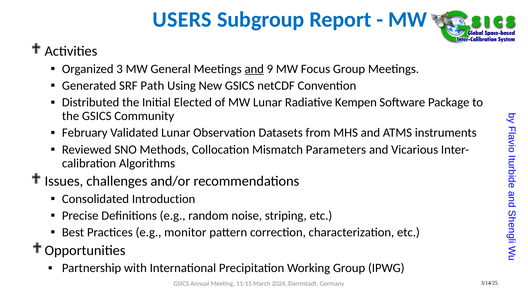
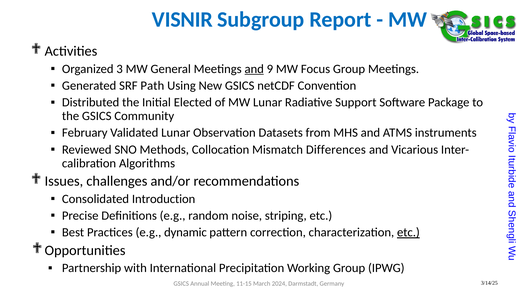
USERS: USERS -> VISNIR
Kempen: Kempen -> Support
Parameters: Parameters -> Differences
monitor: monitor -> dynamic
etc at (408, 232) underline: none -> present
